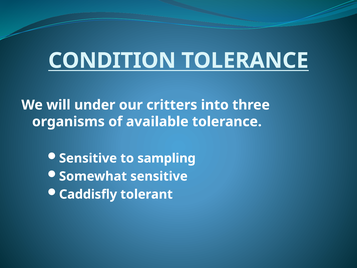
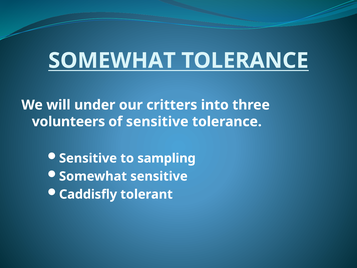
CONDITION at (112, 61): CONDITION -> SOMEWHAT
organisms: organisms -> volunteers
of available: available -> sensitive
